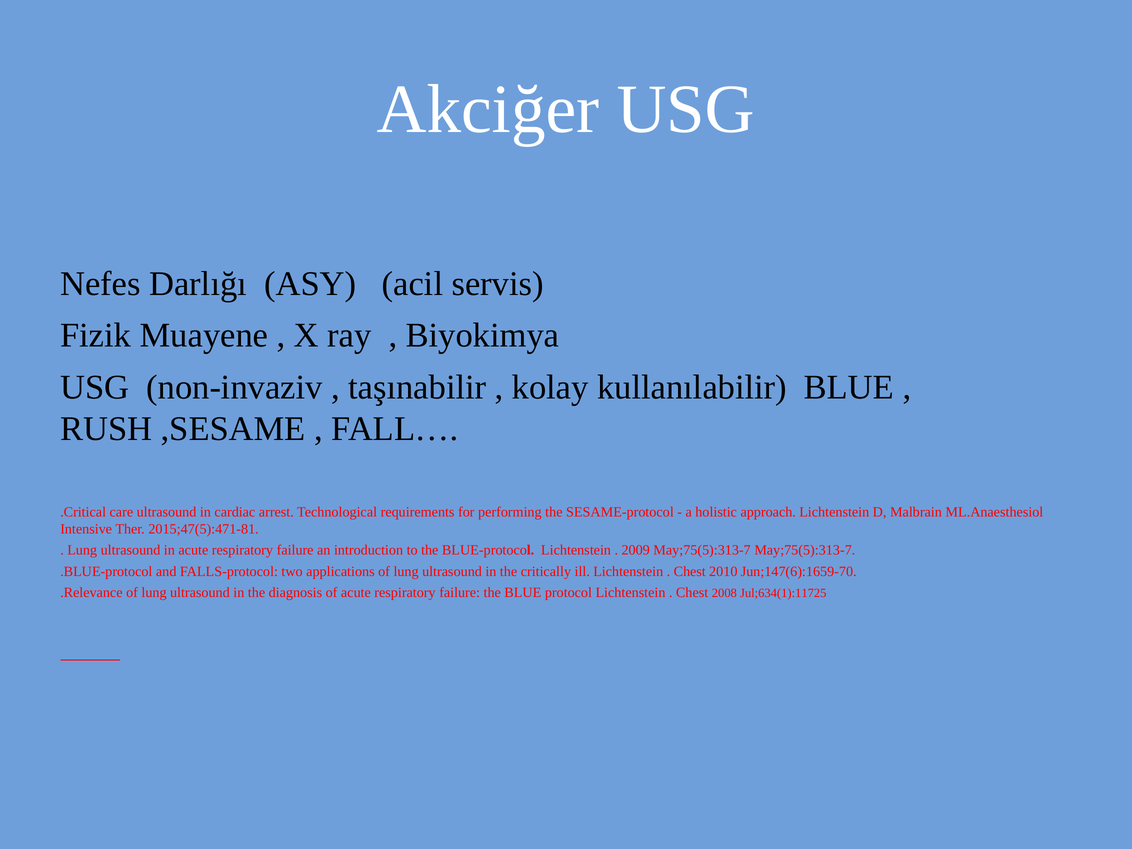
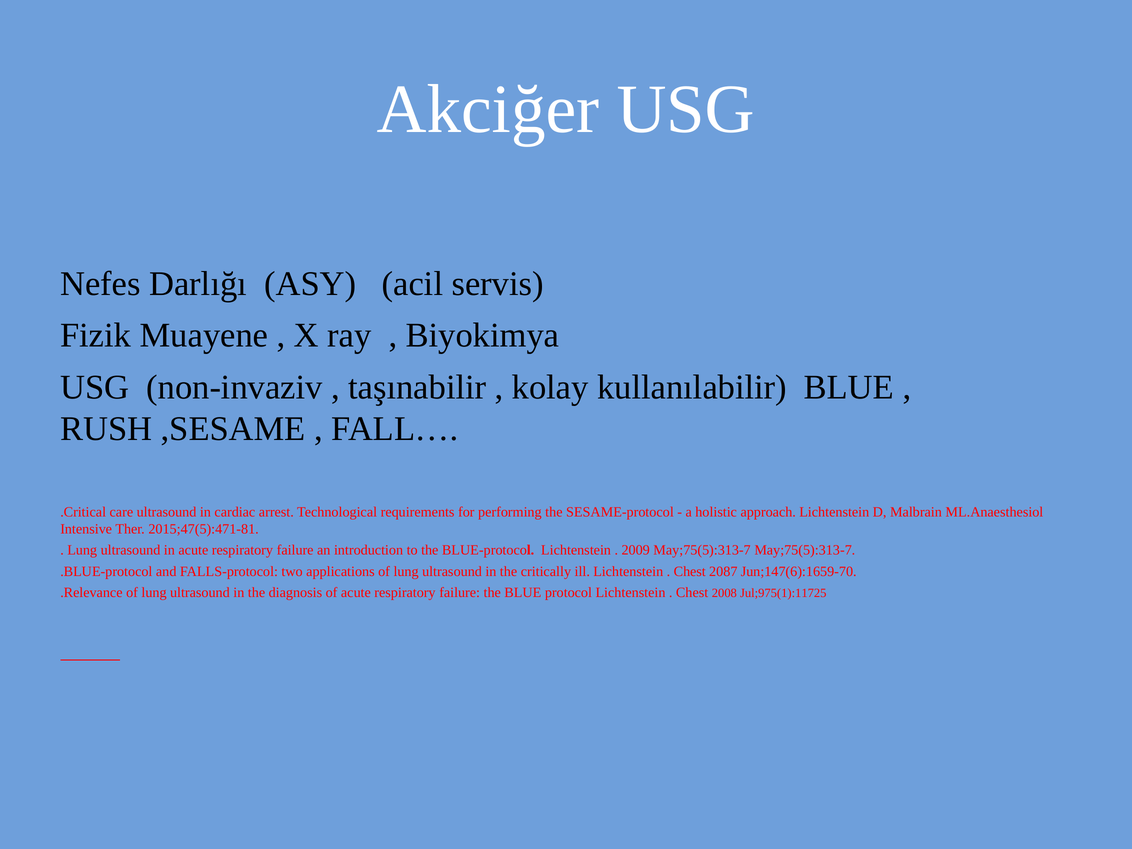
2010: 2010 -> 2087
Jul;634(1):11725: Jul;634(1):11725 -> Jul;975(1):11725
